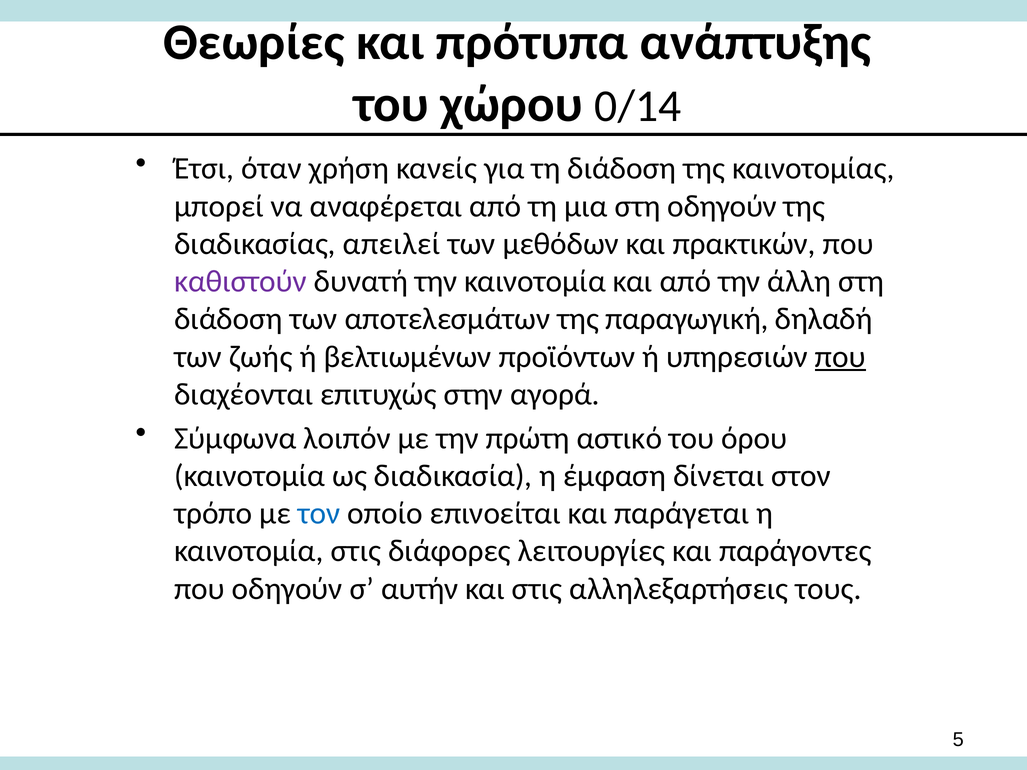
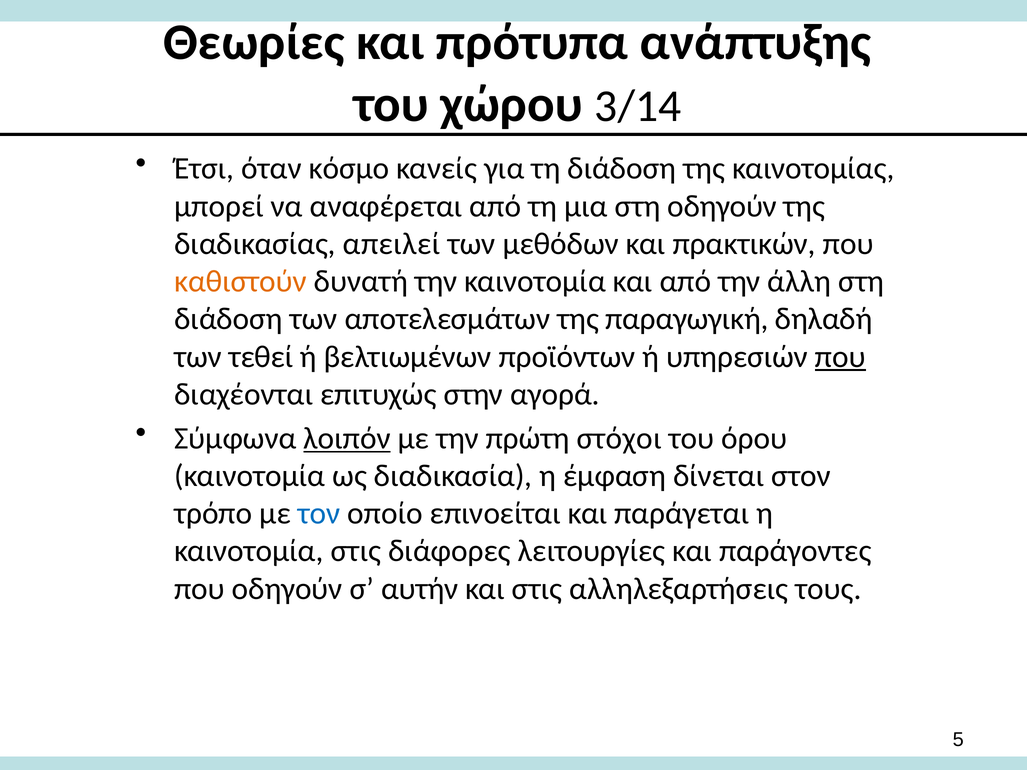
0/14: 0/14 -> 3/14
χρήση: χρήση -> κόσμο
καθιστούν colour: purple -> orange
ζωής: ζωής -> τεθεί
λοιπόν underline: none -> present
αστικό: αστικό -> στόχοι
